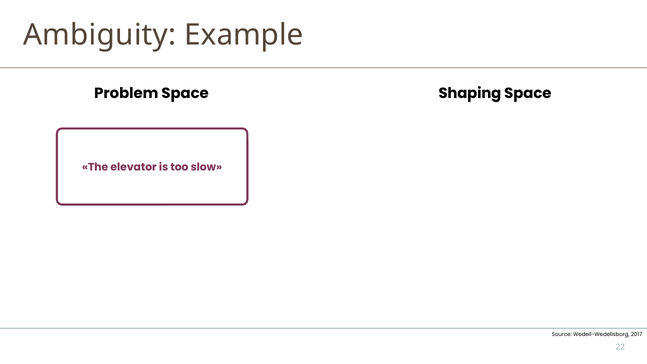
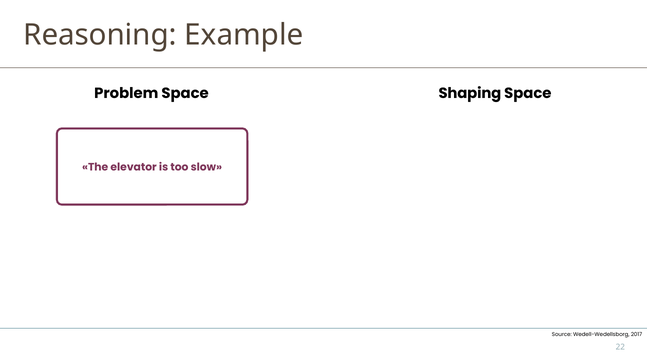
Ambiguity: Ambiguity -> Reasoning
